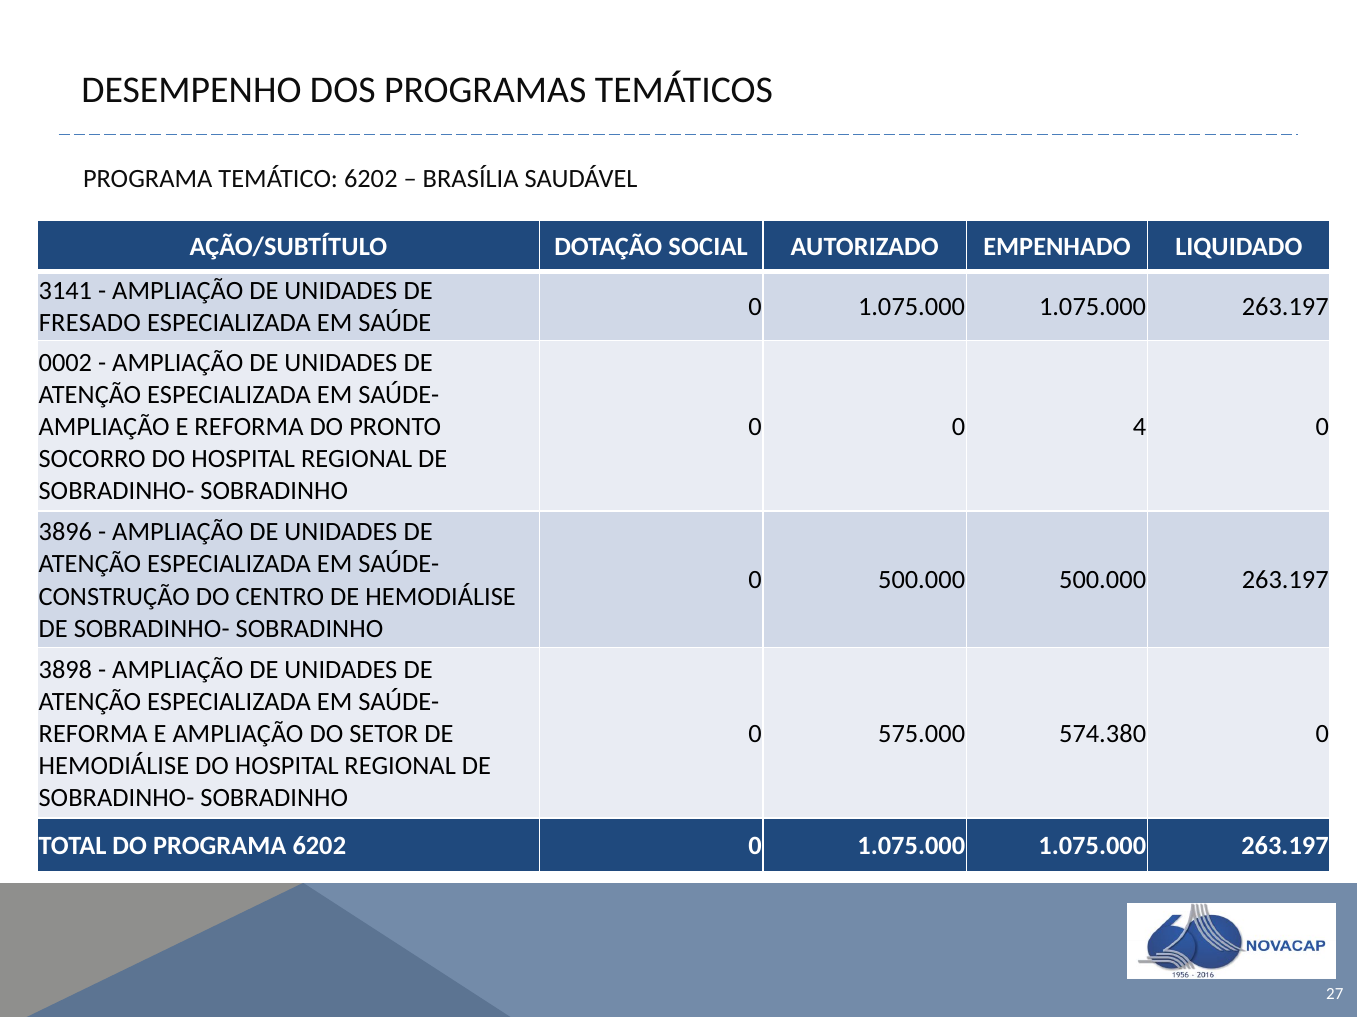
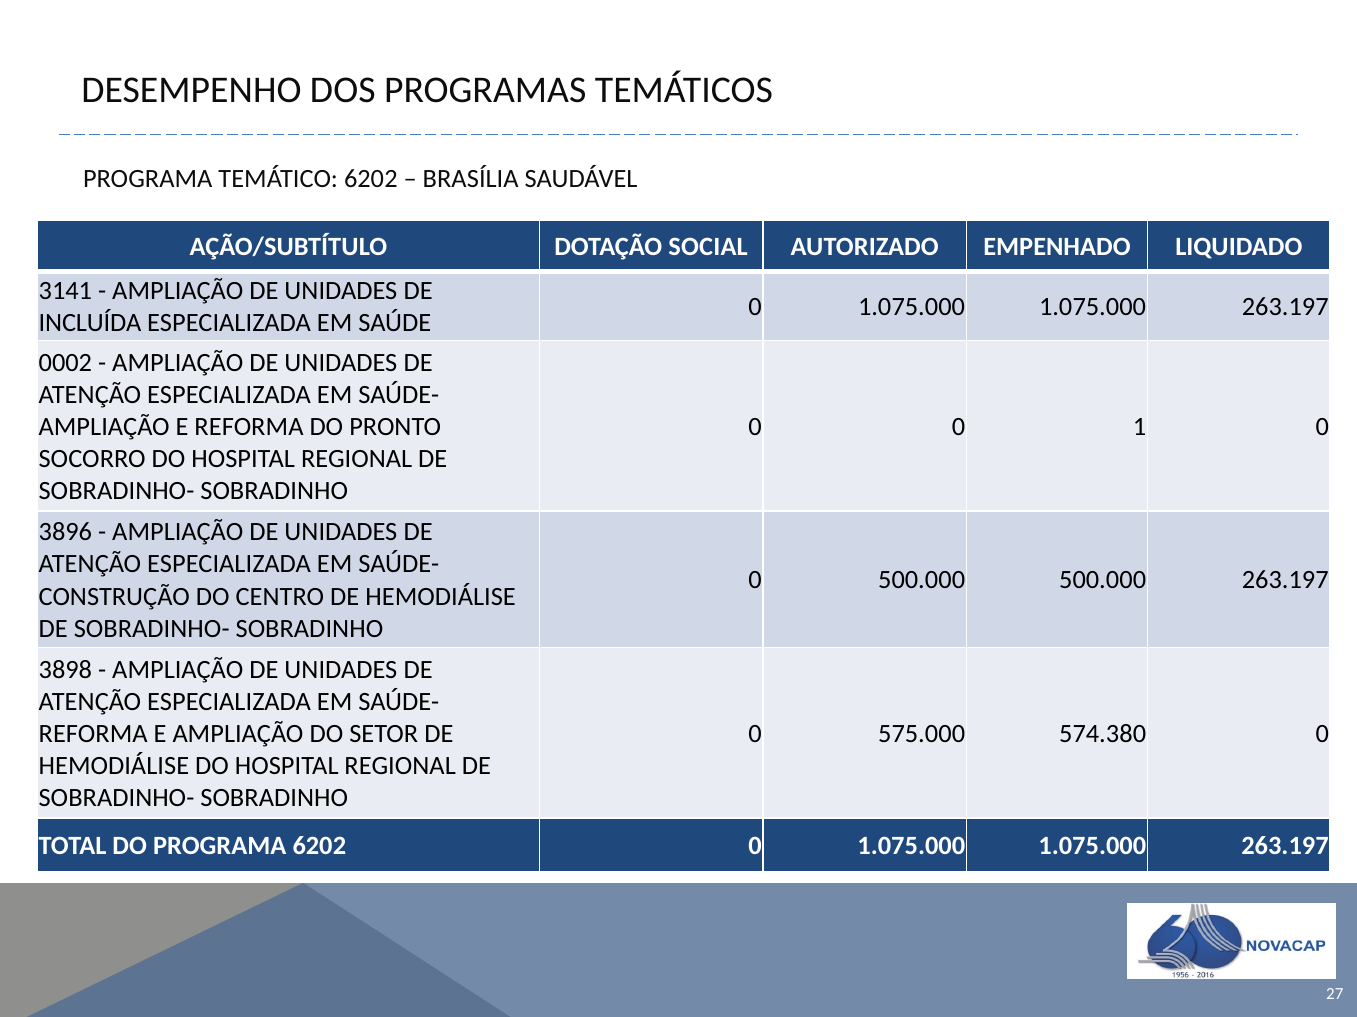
FRESADO: FRESADO -> INCLUÍDA
4: 4 -> 1
